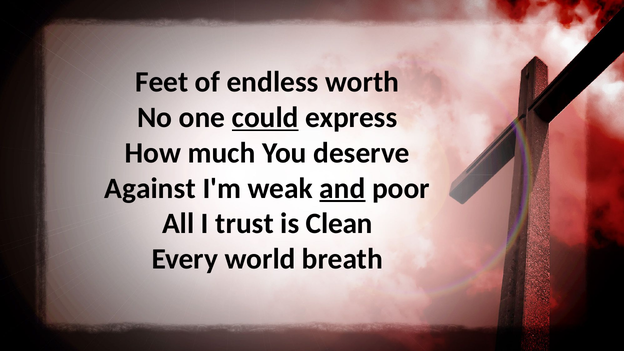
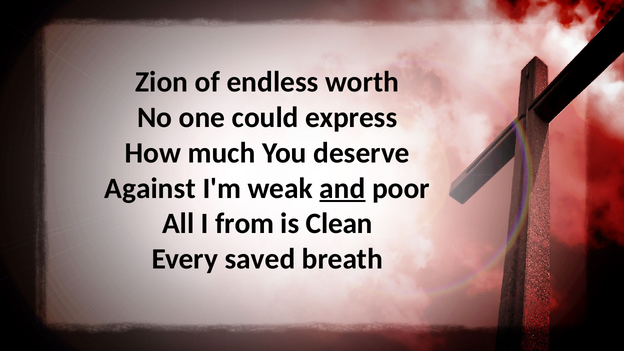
Feet: Feet -> Zion
could underline: present -> none
trust: trust -> from
world: world -> saved
